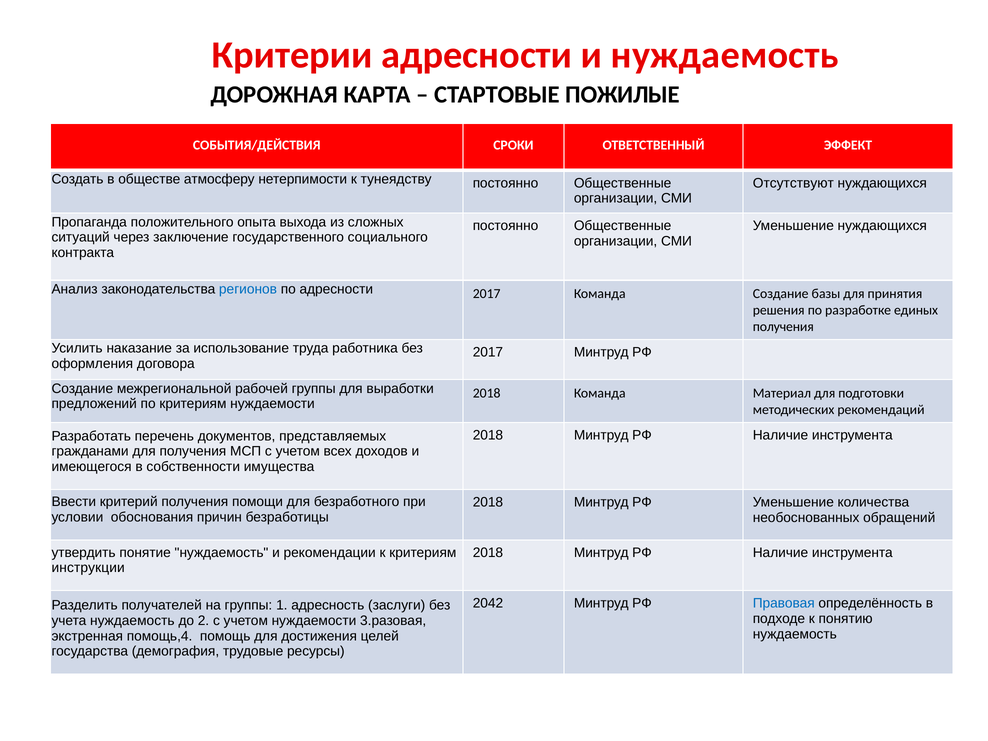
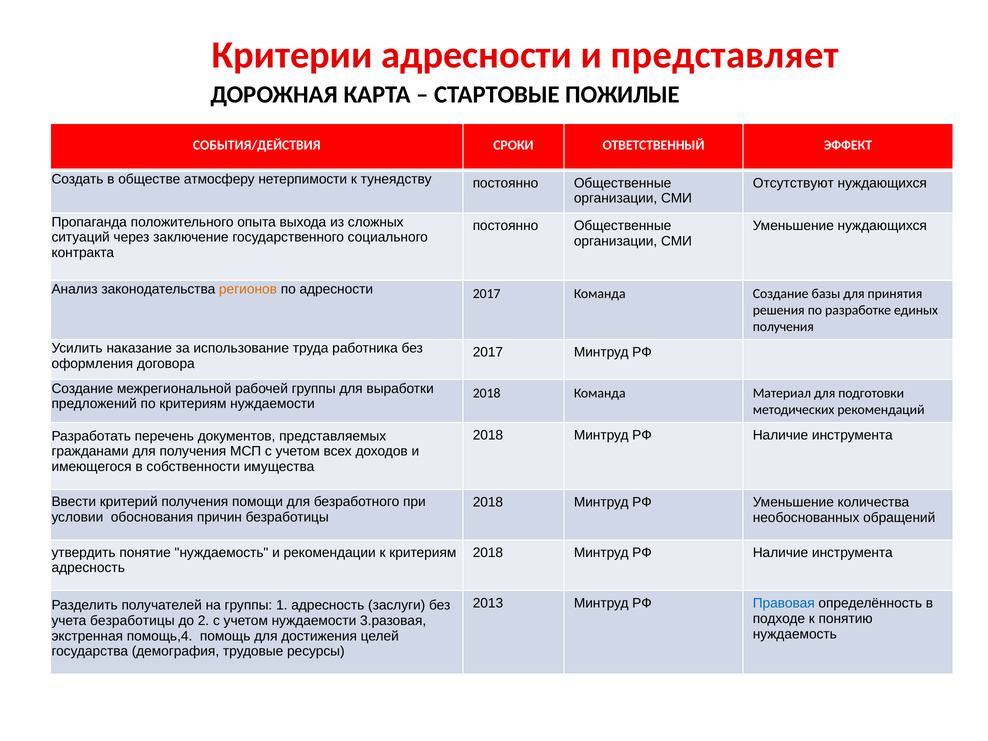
и нуждаемость: нуждаемость -> представляет
регионов colour: blue -> orange
инструкции at (88, 568): инструкции -> адресность
2042: 2042 -> 2013
учета нуждаемость: нуждаемость -> безработицы
